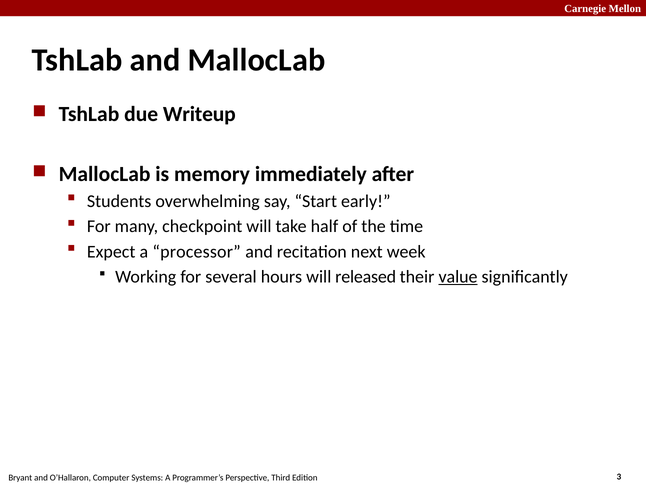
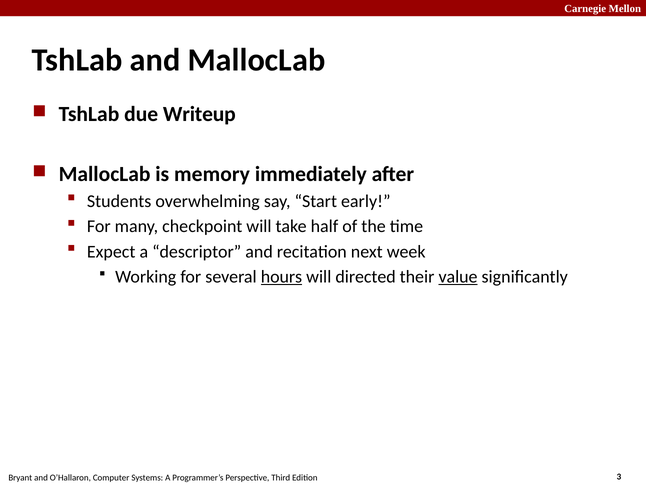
processor: processor -> descriptor
hours underline: none -> present
released: released -> directed
